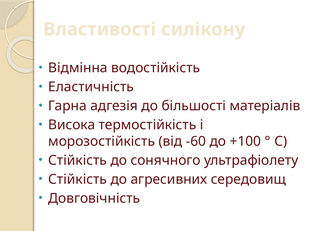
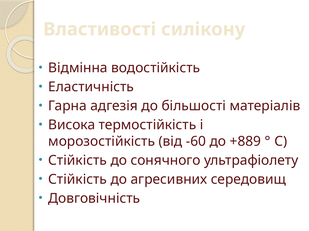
+100: +100 -> +889
